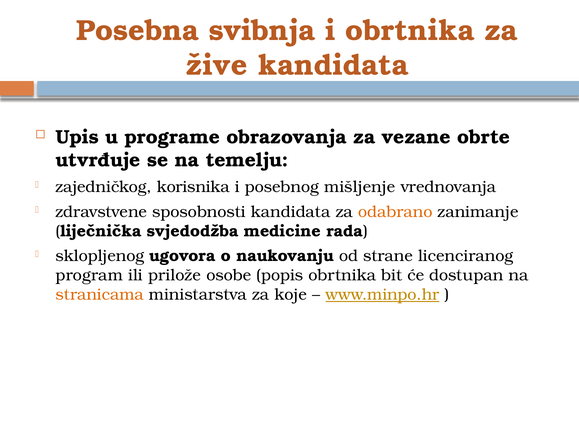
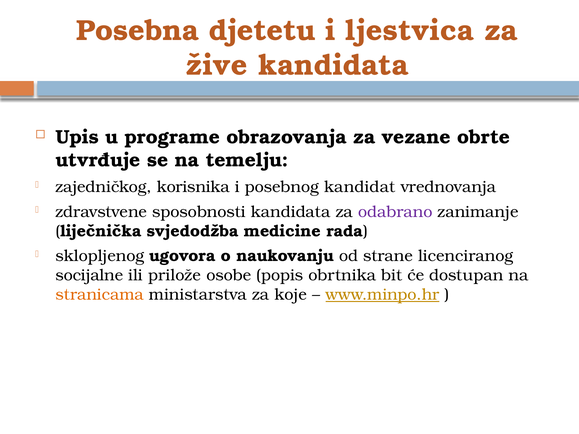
svibnja: svibnja -> djetetu
i obrtnika: obrtnika -> ljestvica
mišljenje: mišljenje -> kandidat
odabrano colour: orange -> purple
program: program -> socijalne
